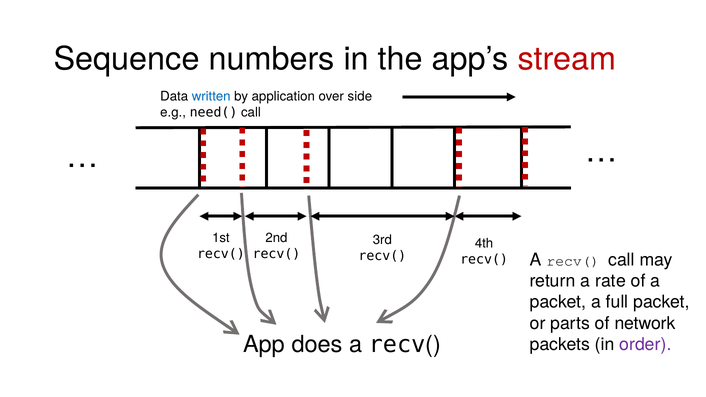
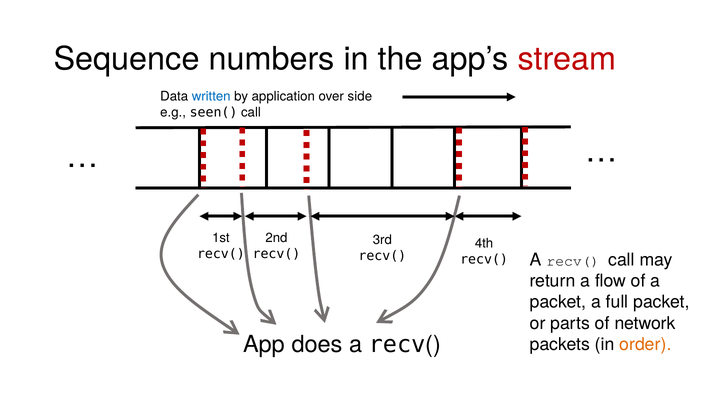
need(: need( -> seen(
rate: rate -> flow
order colour: purple -> orange
